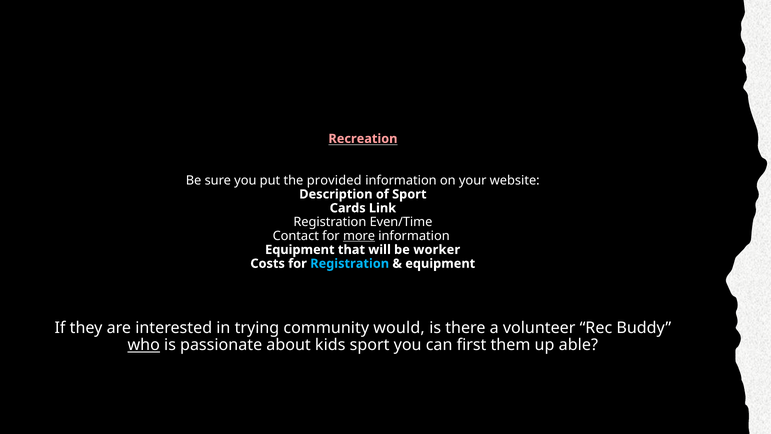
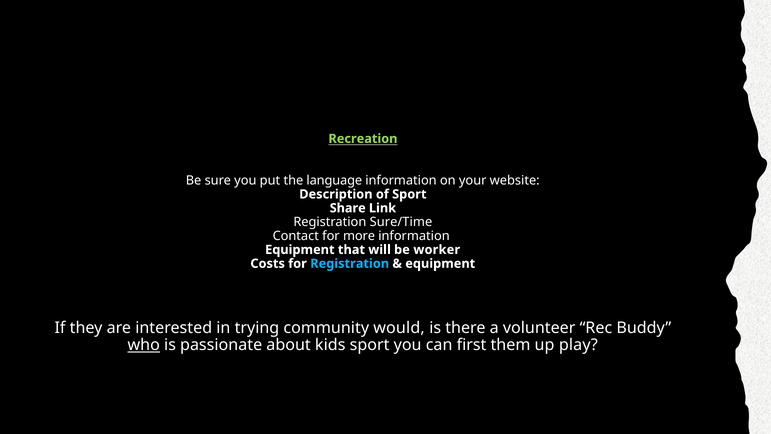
Recreation colour: pink -> light green
provided: provided -> language
Cards: Cards -> Share
Even/Time: Even/Time -> Sure/Time
more underline: present -> none
able: able -> play
